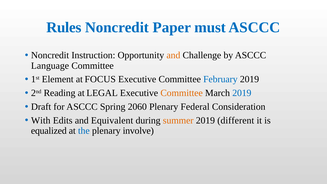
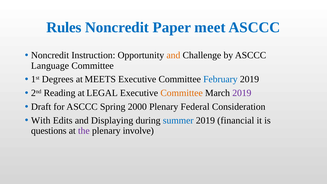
must: must -> meet
Element: Element -> Degrees
FOCUS: FOCUS -> MEETS
2019 at (242, 93) colour: blue -> purple
2060: 2060 -> 2000
Equivalent: Equivalent -> Displaying
summer colour: orange -> blue
different: different -> financial
equalized: equalized -> questions
the colour: blue -> purple
